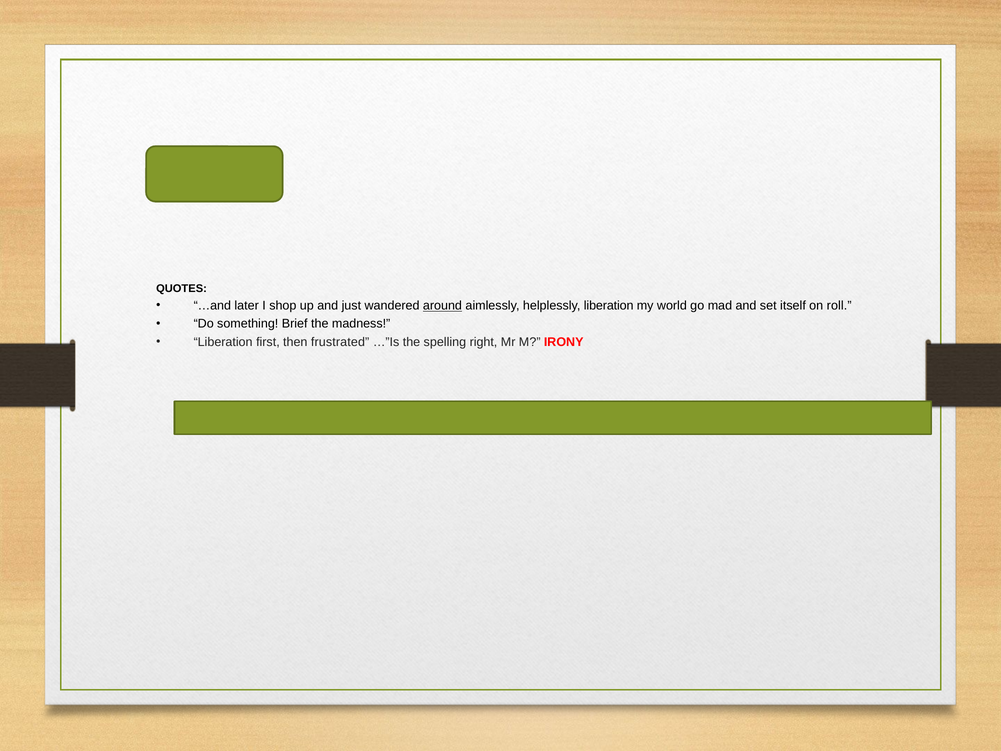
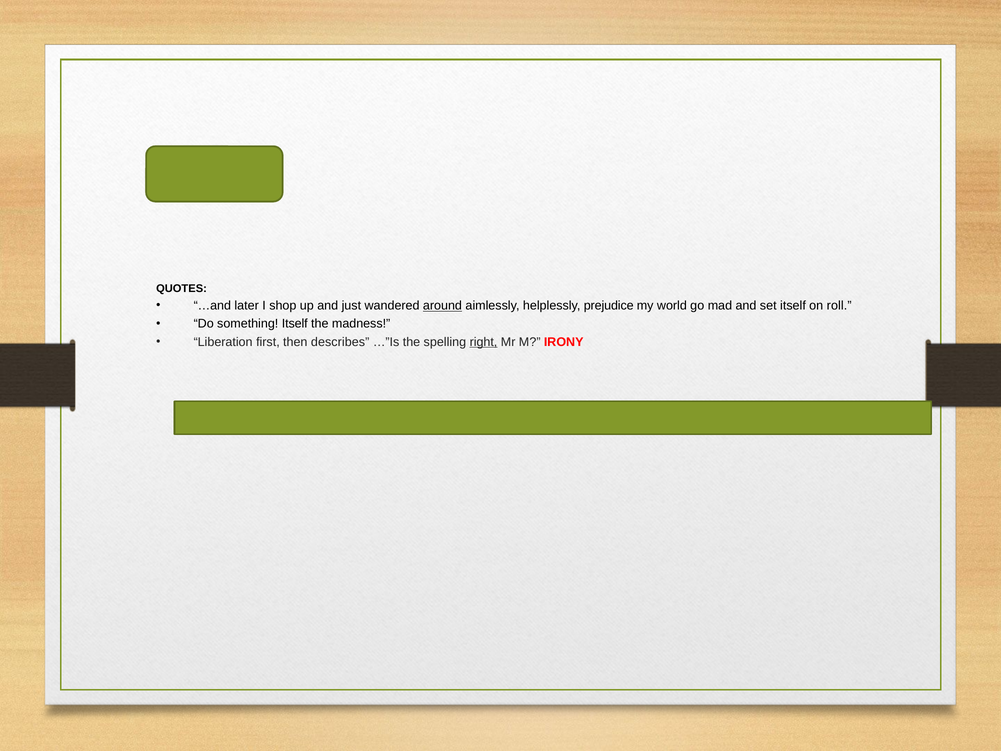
helplessly liberation: liberation -> prejudice
something Brief: Brief -> Itself
frustrated: frustrated -> describes
right underline: none -> present
